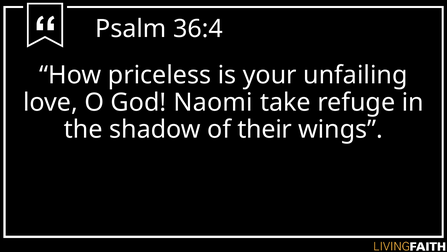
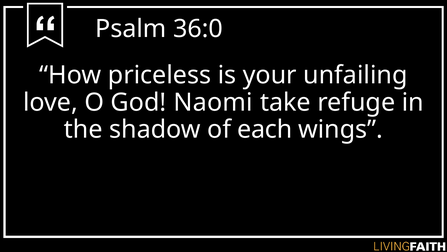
36:4: 36:4 -> 36:0
their: their -> each
